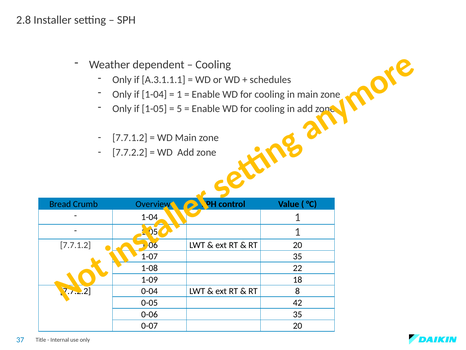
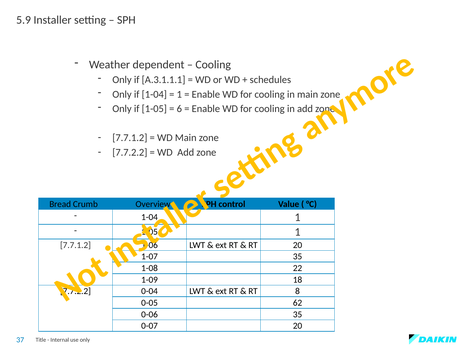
2.8: 2.8 -> 5.9
5: 5 -> 6
42: 42 -> 62
